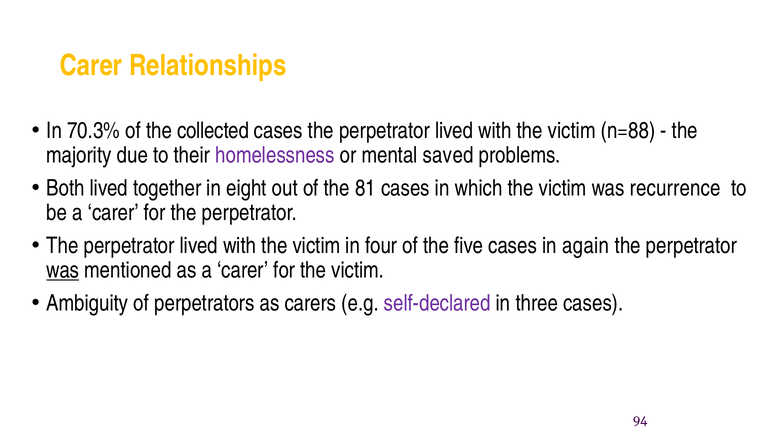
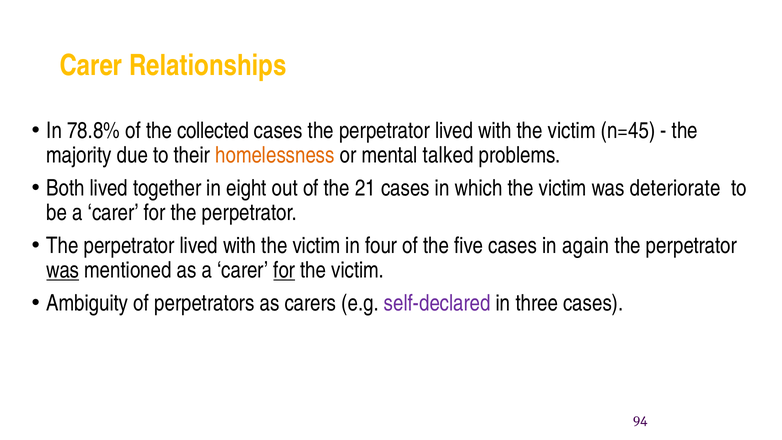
70.3%: 70.3% -> 78.8%
n=88: n=88 -> n=45
homelessness colour: purple -> orange
saved: saved -> talked
81: 81 -> 21
recurrence: recurrence -> deteriorate
for at (284, 270) underline: none -> present
